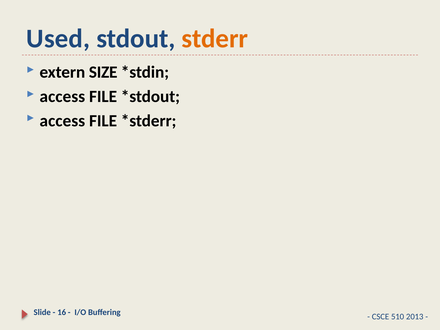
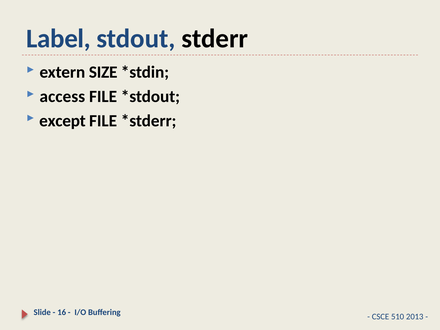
Used: Used -> Label
stderr colour: orange -> black
access at (62, 121): access -> except
